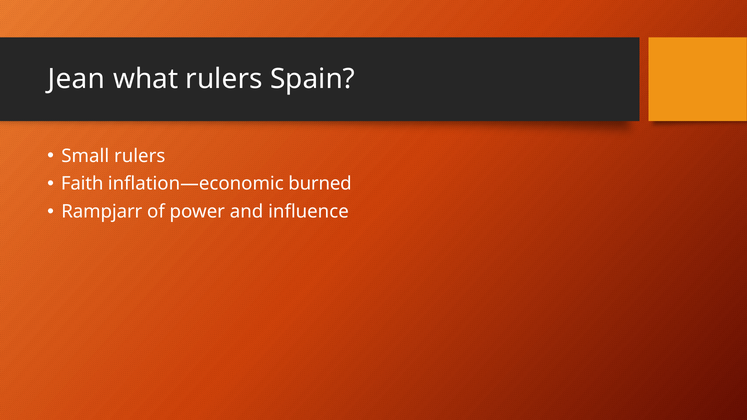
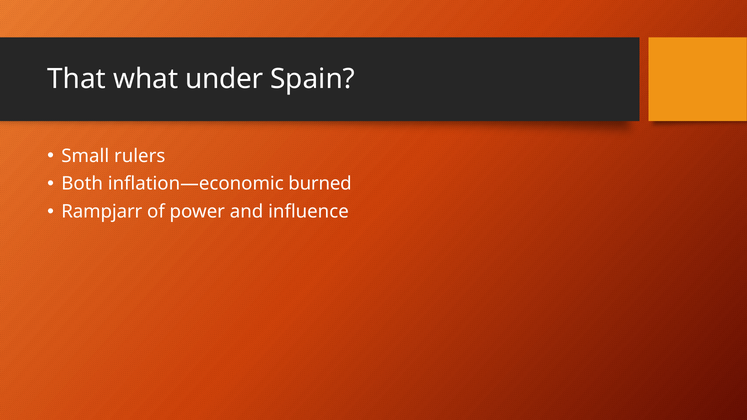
Jean: Jean -> That
what rulers: rulers -> under
Faith: Faith -> Both
